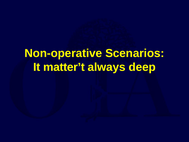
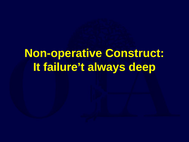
Scenarios: Scenarios -> Construct
matter’t: matter’t -> failure’t
